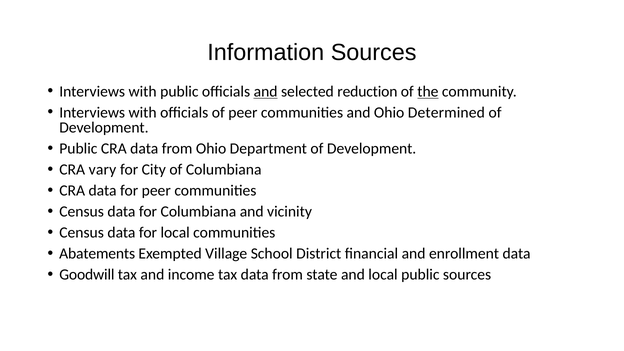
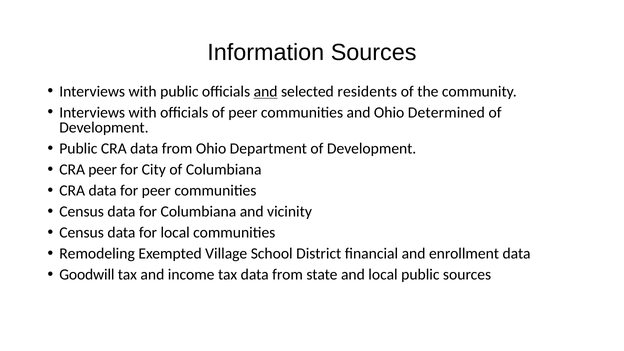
reduction: reduction -> residents
the underline: present -> none
CRA vary: vary -> peer
Abatements: Abatements -> Remodeling
